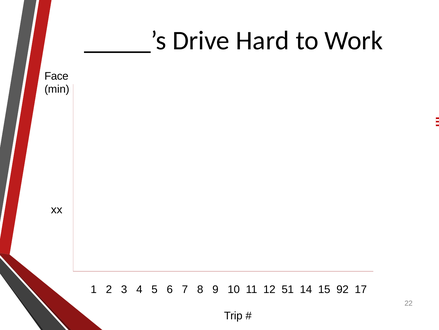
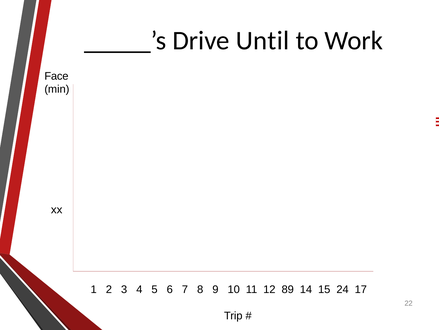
Hard: Hard -> Until
51: 51 -> 89
92: 92 -> 24
